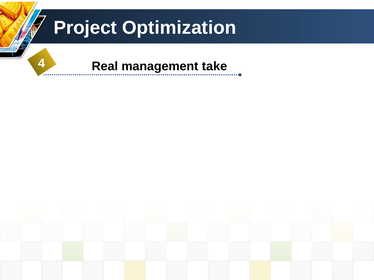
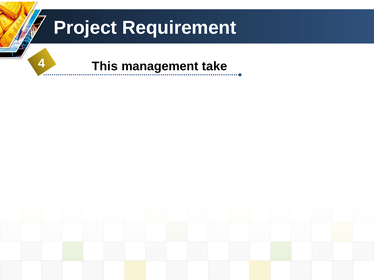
Optimization: Optimization -> Requirement
Real: Real -> This
